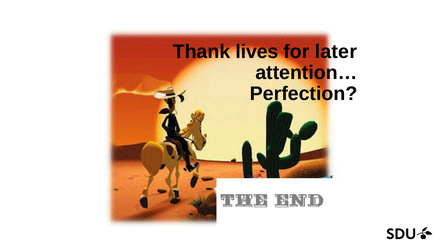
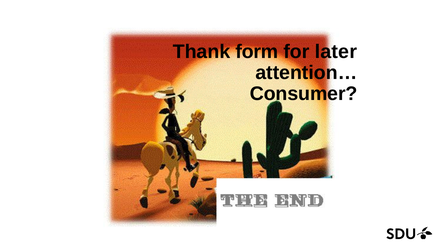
lives: lives -> form
Perfection: Perfection -> Consumer
